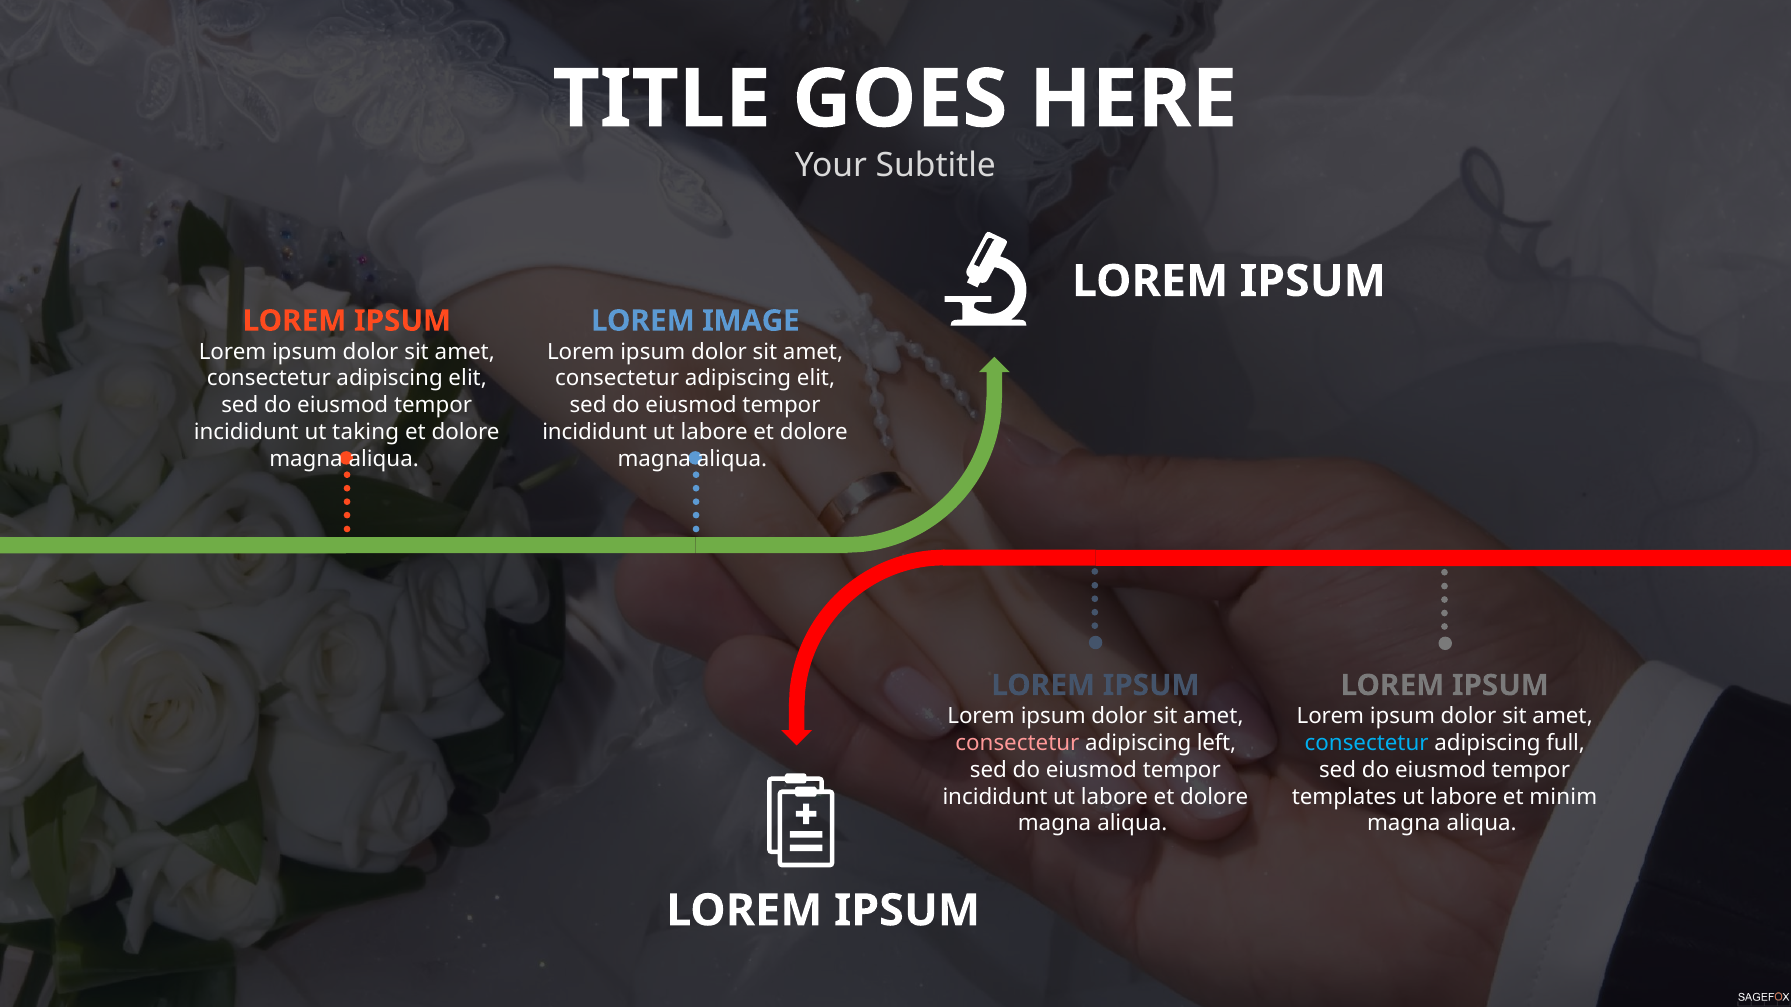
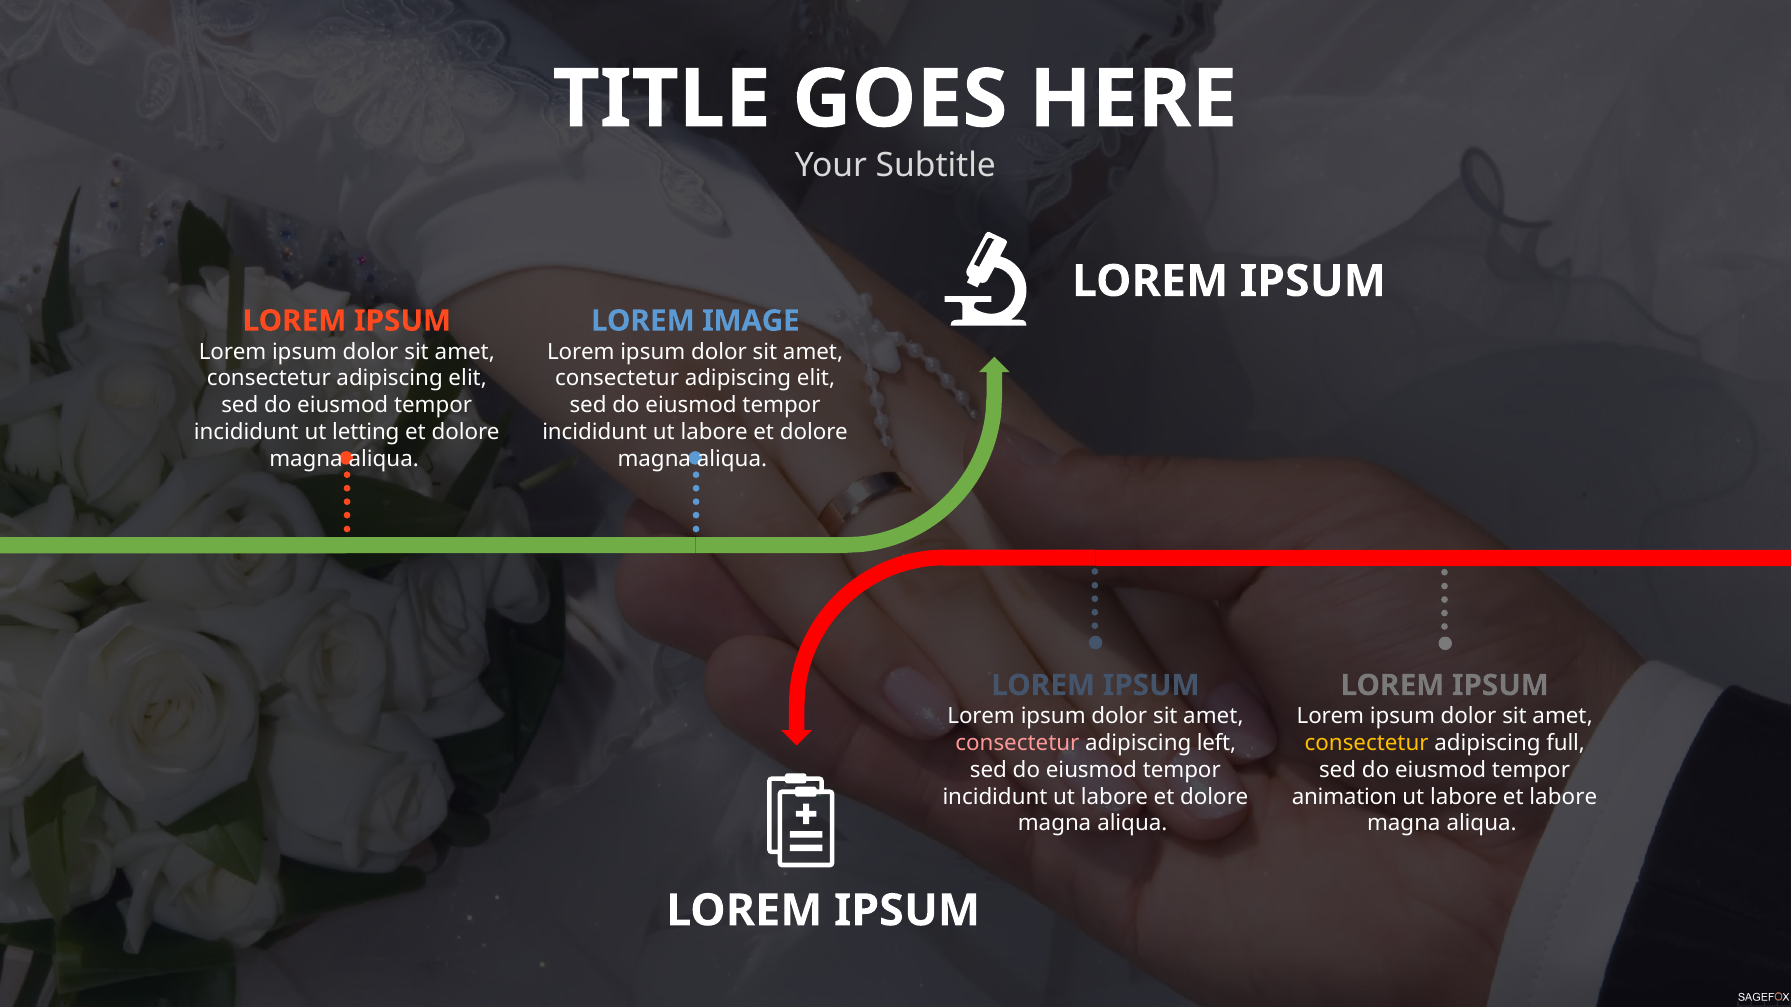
taking: taking -> letting
consectetur at (1367, 743) colour: light blue -> yellow
templates: templates -> animation
et minim: minim -> labore
